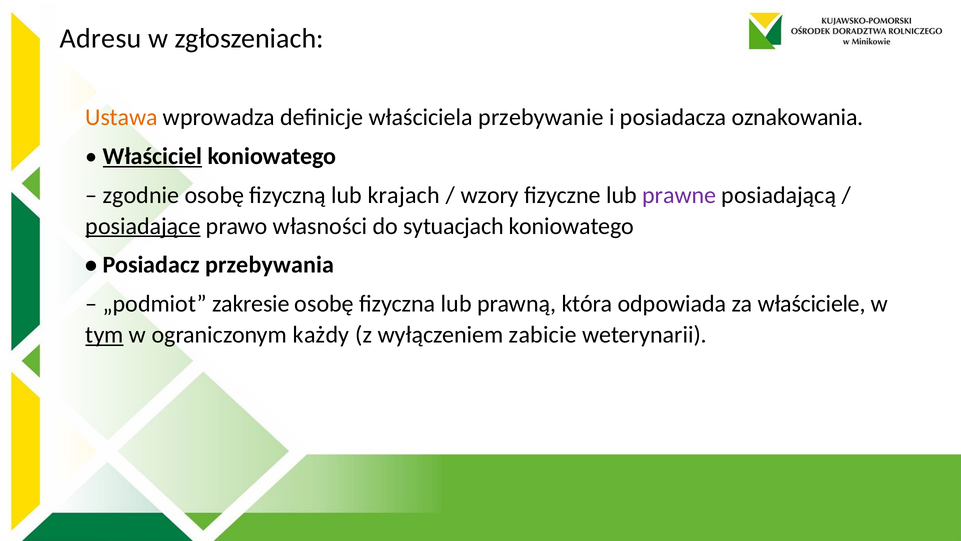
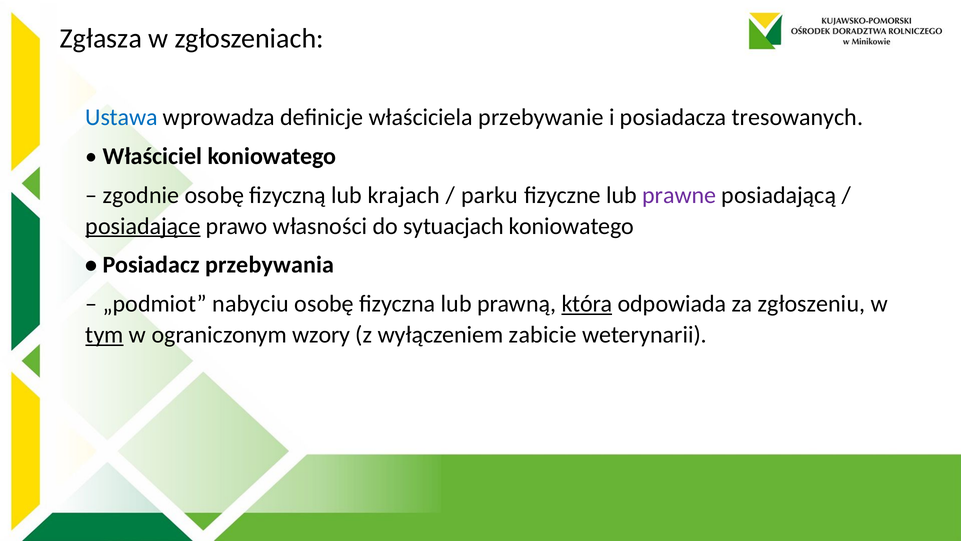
Adresu: Adresu -> Zgłasza
Ustawa colour: orange -> blue
oznakowania: oznakowania -> tresowanych
Właściciel underline: present -> none
wzory: wzory -> parku
zakresie: zakresie -> nabyciu
która underline: none -> present
właściciele: właściciele -> zgłoszeniu
każdy: każdy -> wzory
